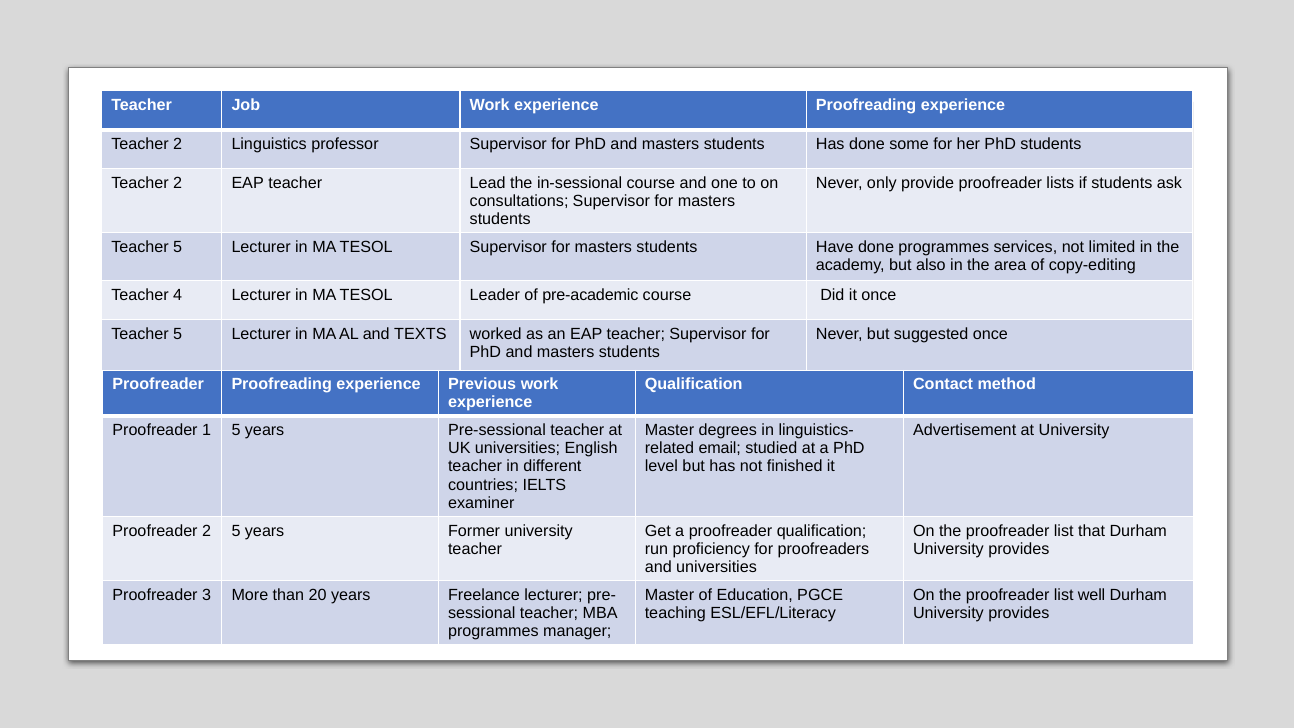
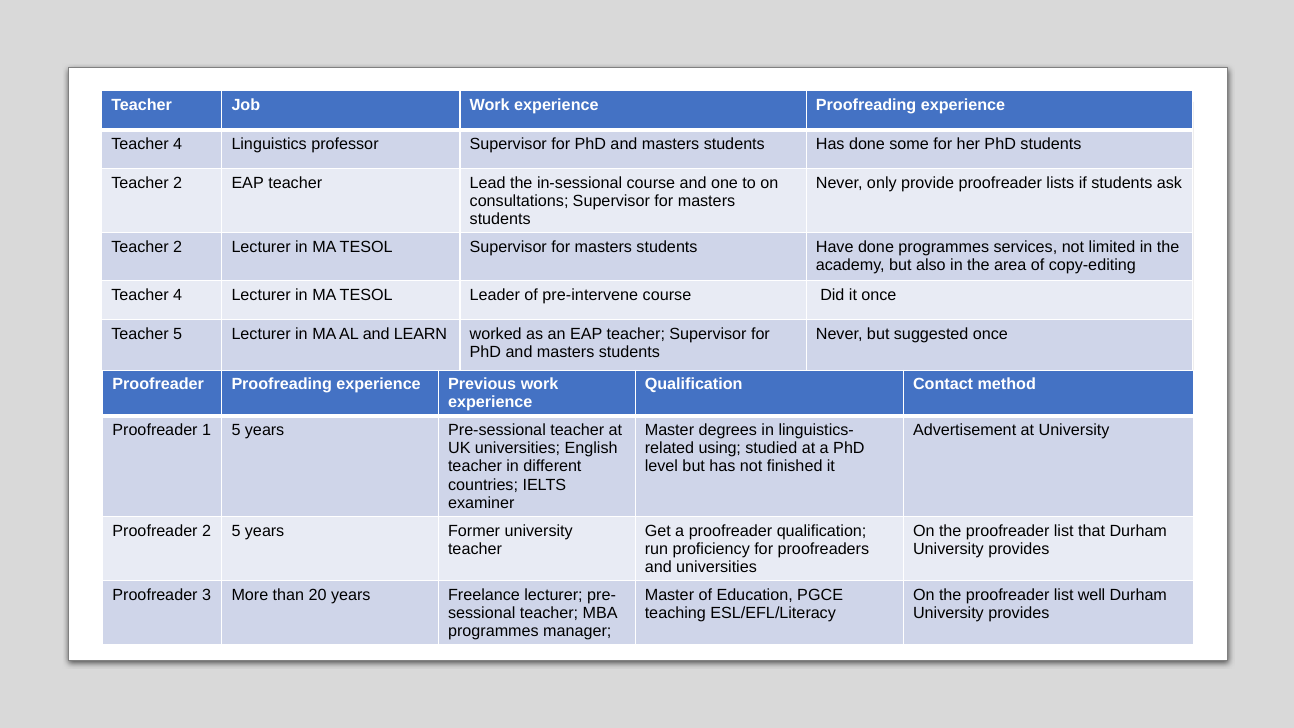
2 at (178, 144): 2 -> 4
5 at (178, 247): 5 -> 2
pre-academic: pre-academic -> pre-intervene
TEXTS: TEXTS -> LEARN
email: email -> using
